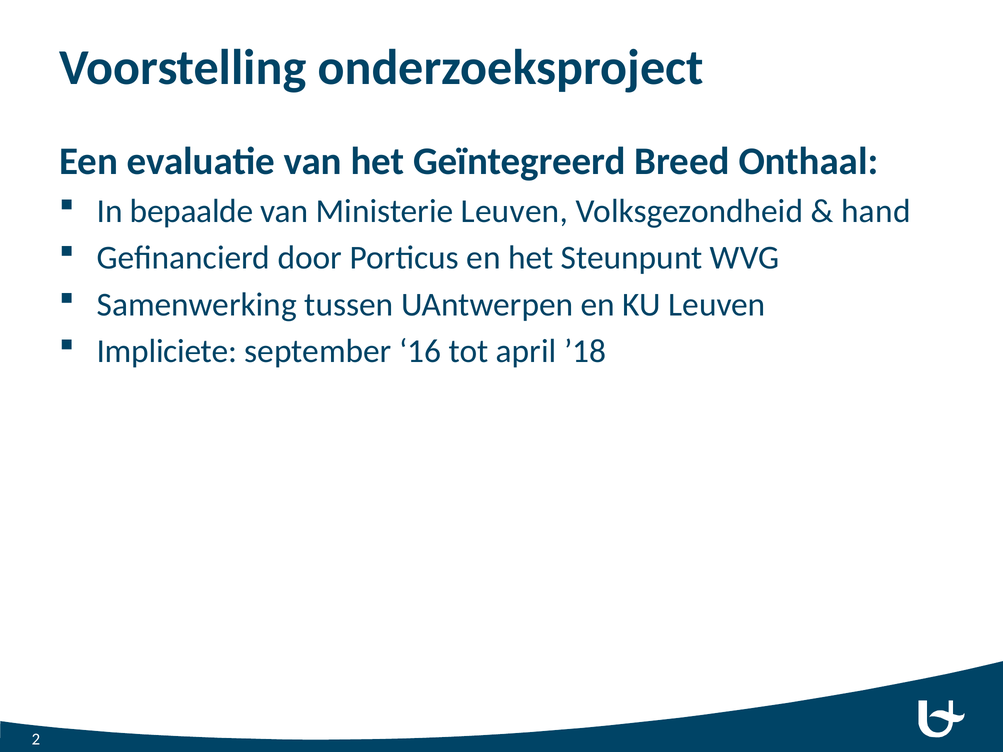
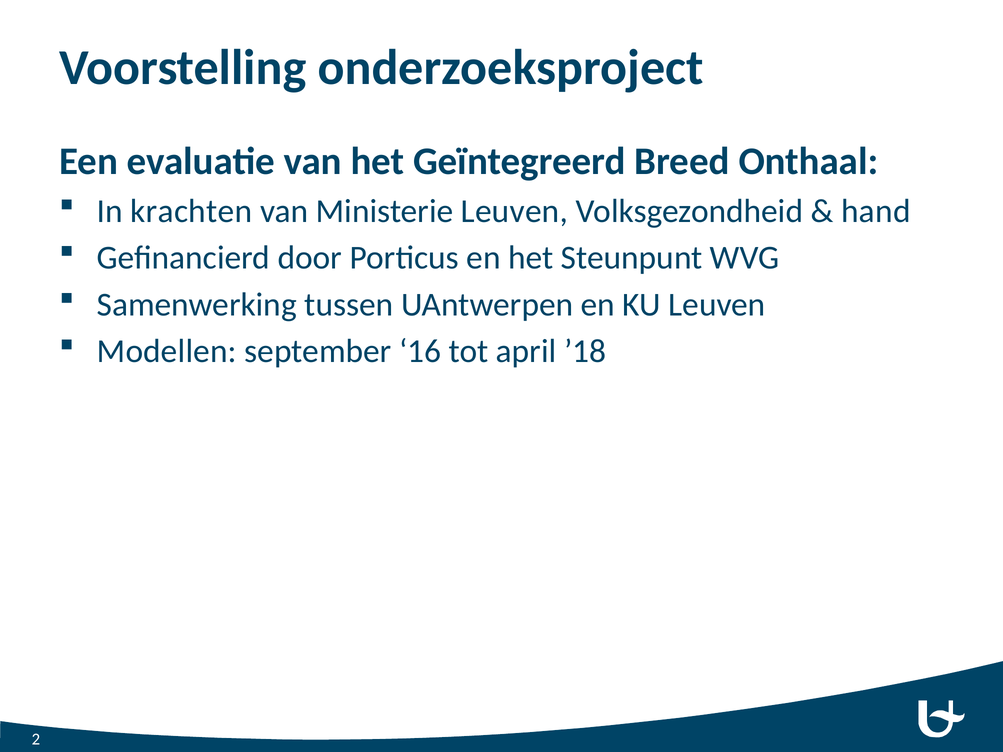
bepaalde: bepaalde -> krachten
Impliciete: Impliciete -> Modellen
